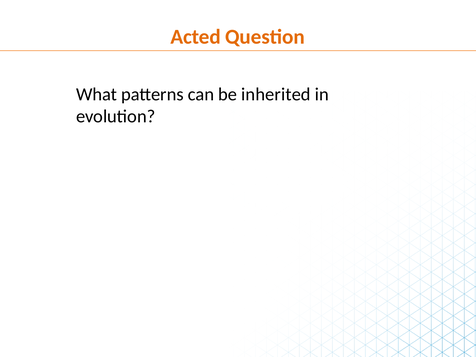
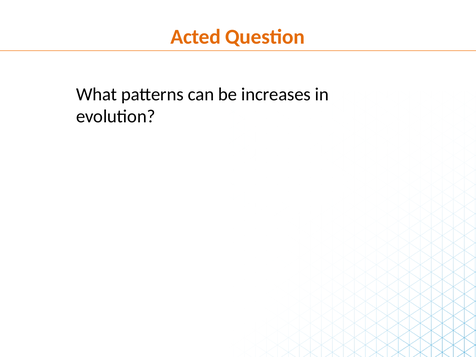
inherited: inherited -> increases
